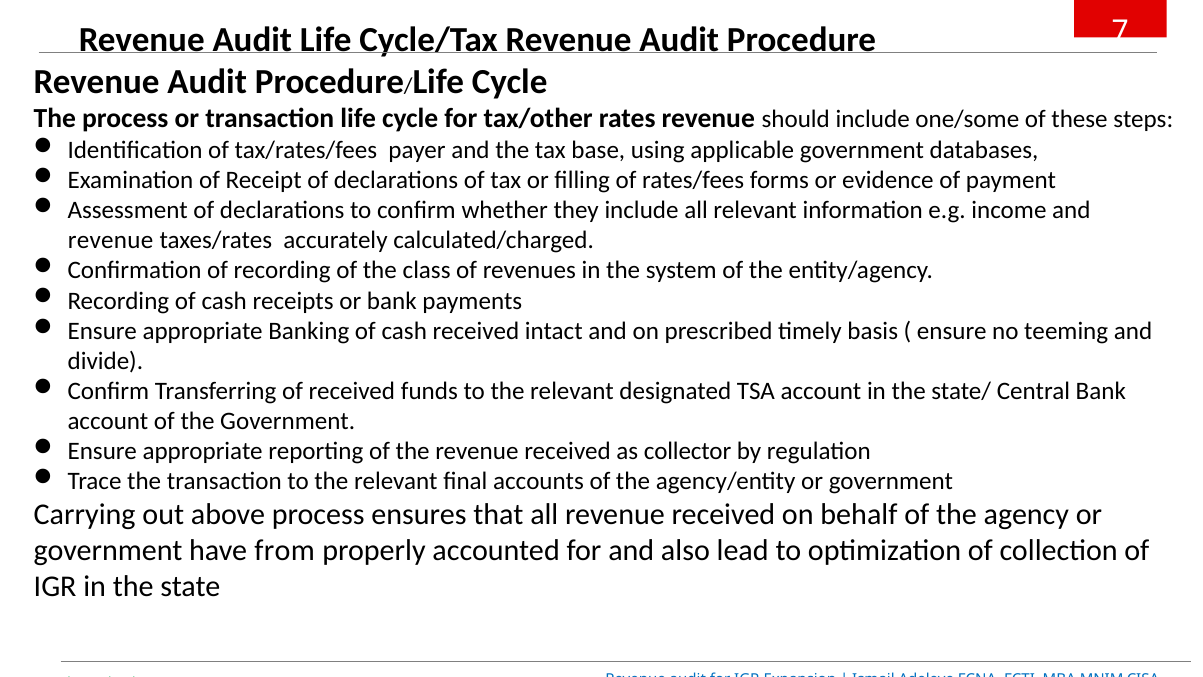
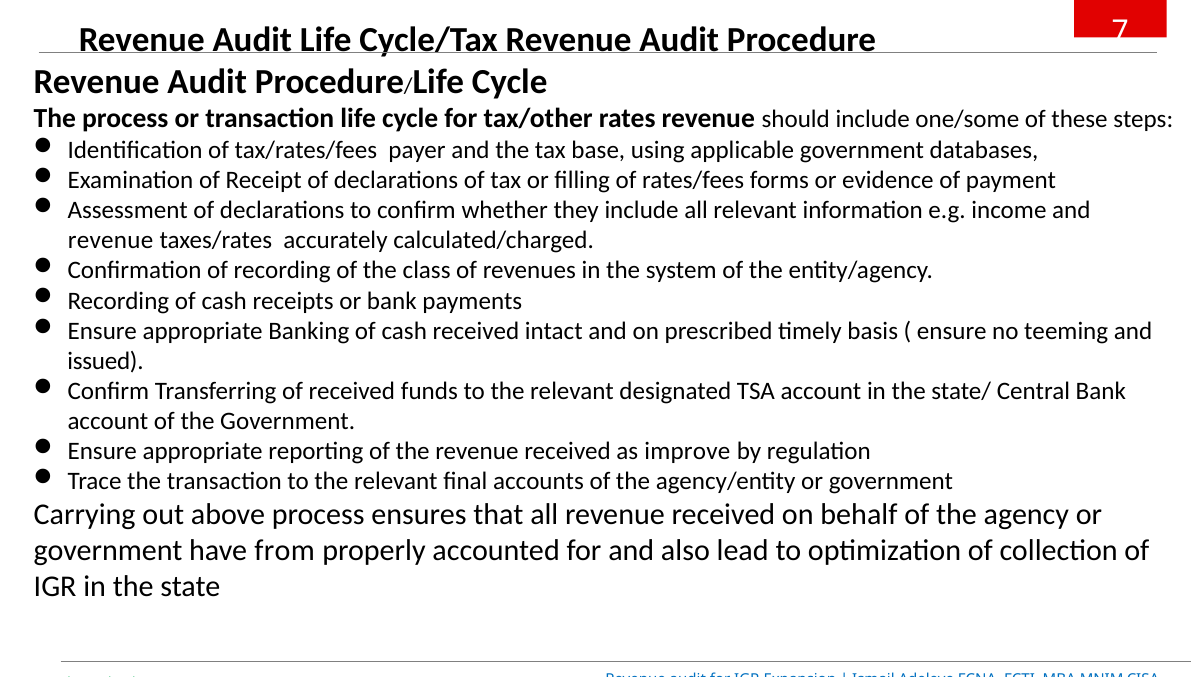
divide: divide -> issued
collector: collector -> improve
